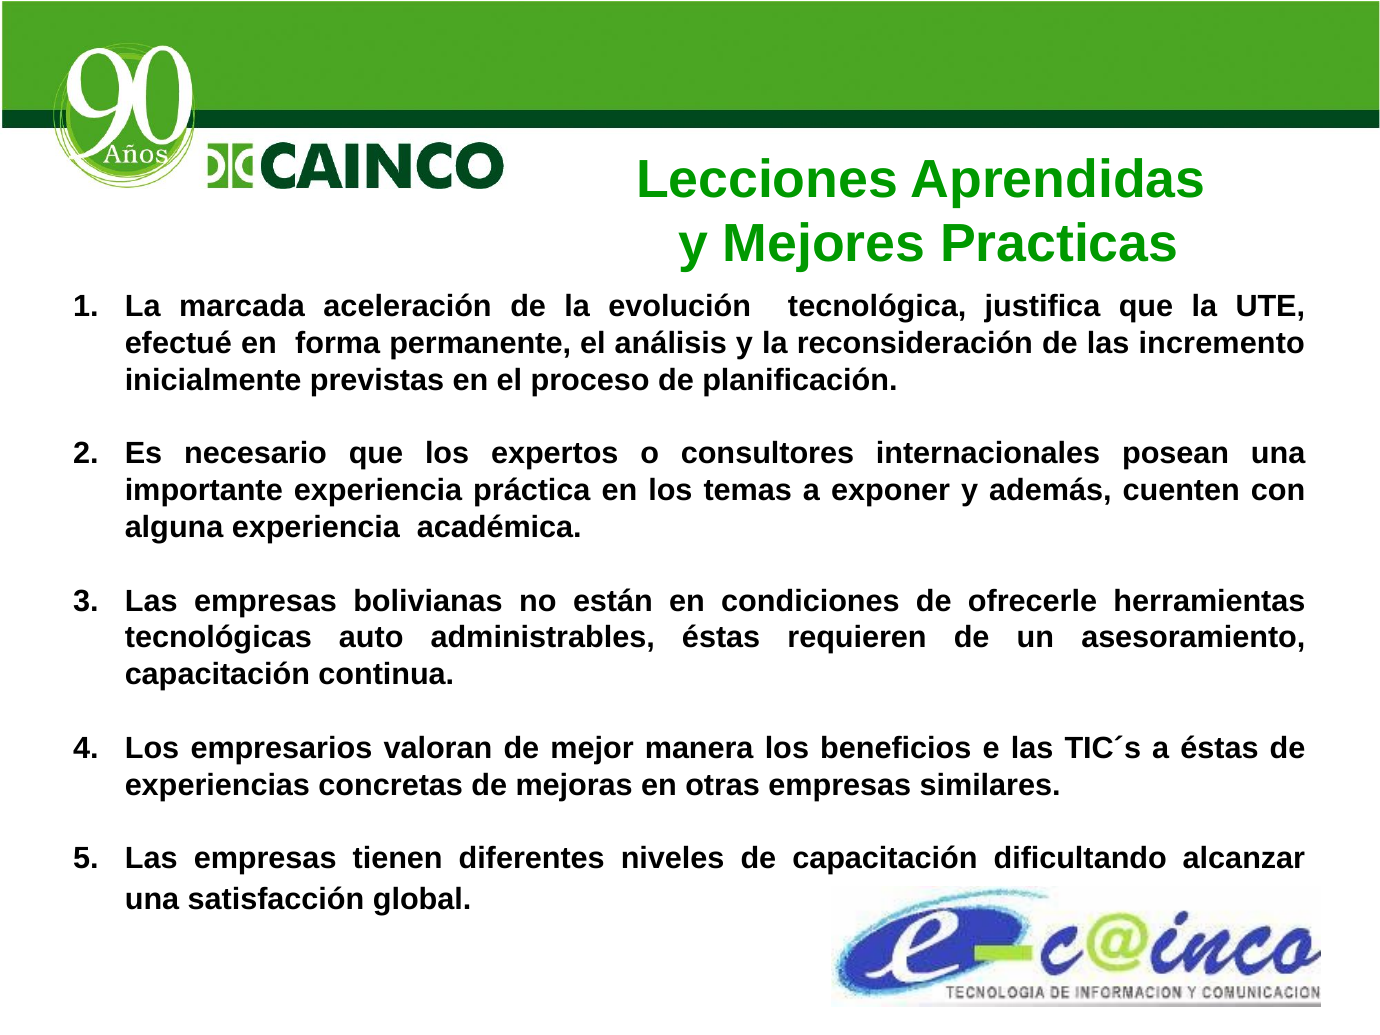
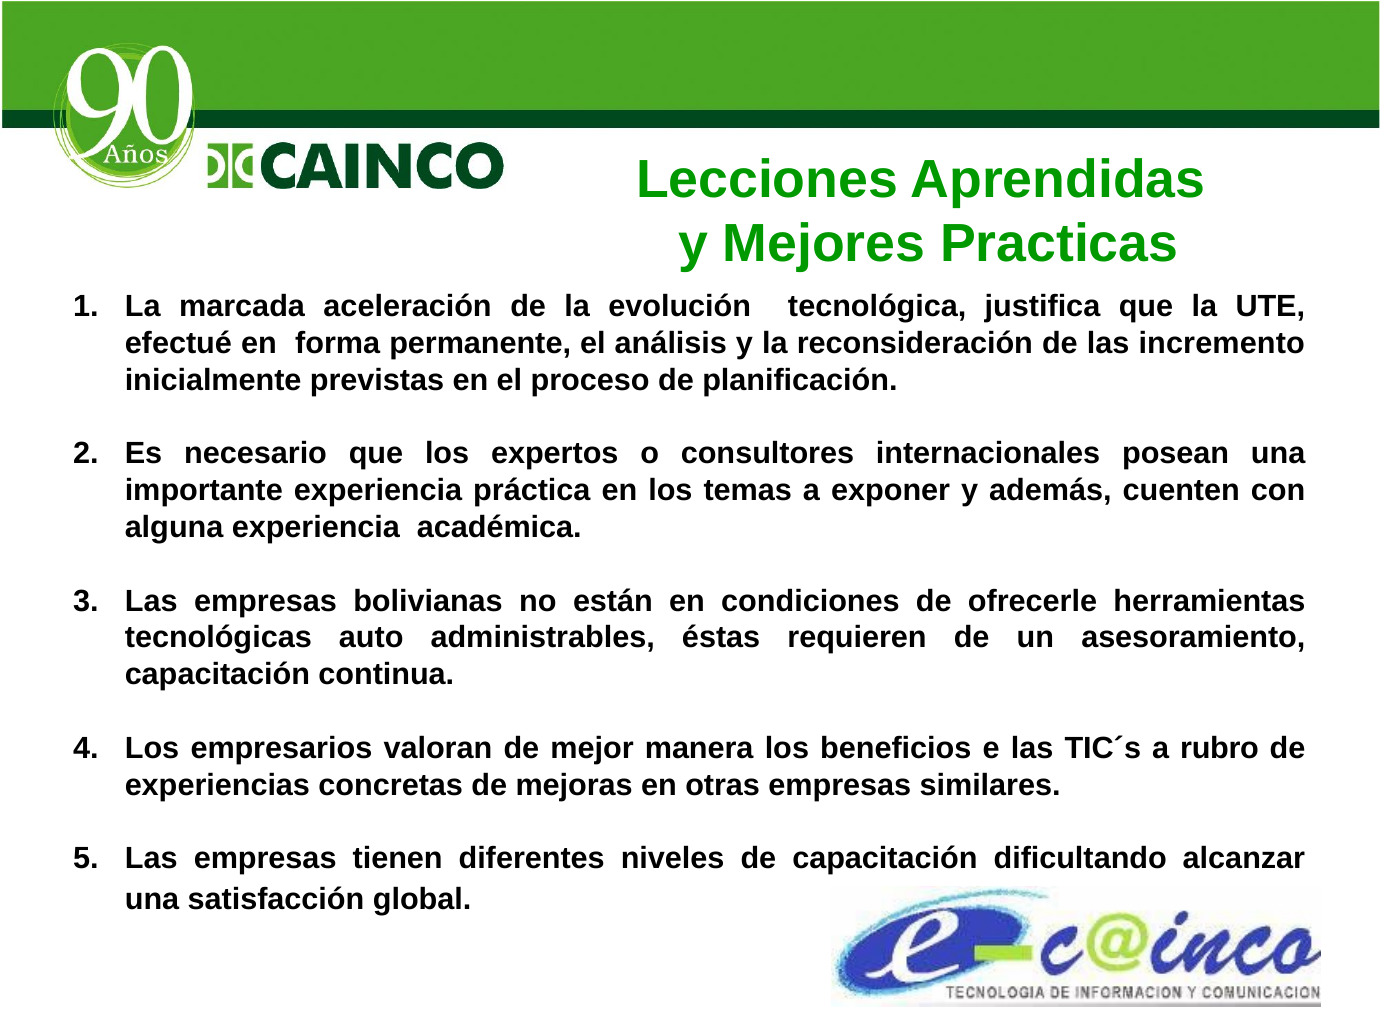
a éstas: éstas -> rubro
